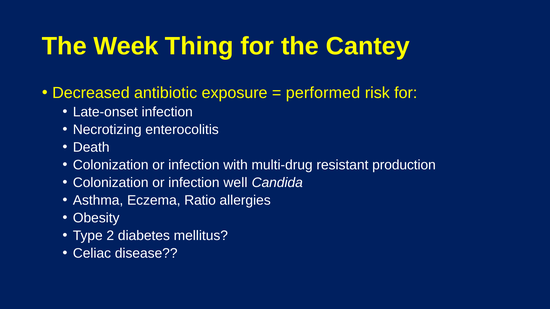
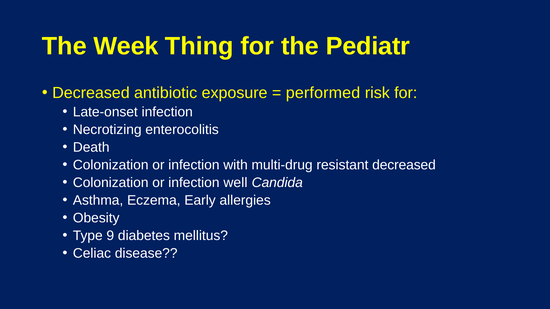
Cantey: Cantey -> Pediatr
resistant production: production -> decreased
Ratio: Ratio -> Early
2: 2 -> 9
